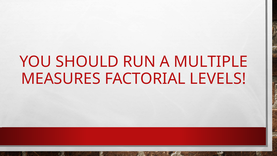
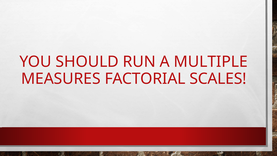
LEVELS: LEVELS -> SCALES
